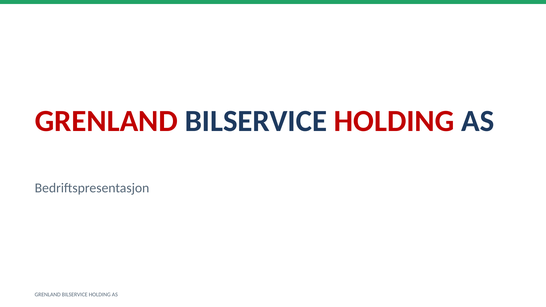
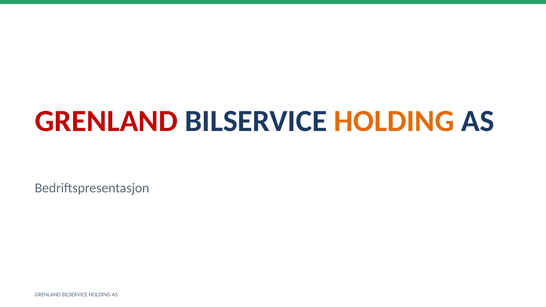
HOLDING at (394, 121) colour: red -> orange
